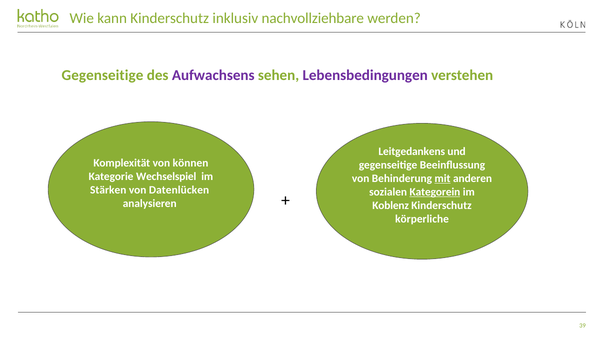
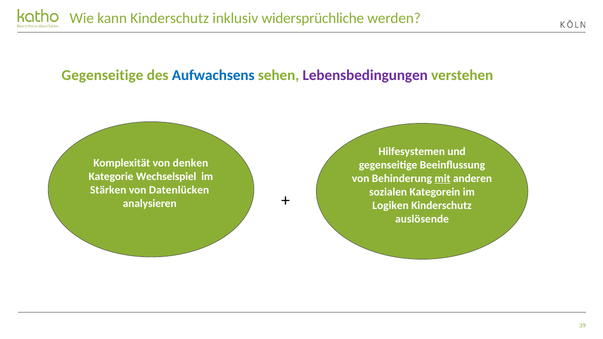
nachvollziehbare: nachvollziehbare -> widersprüchliche
Aufwachsens colour: purple -> blue
Leitgedankens: Leitgedankens -> Hilfesystemen
können: können -> denken
Kategorein underline: present -> none
Koblenz: Koblenz -> Logiken
körperliche: körperliche -> auslösende
